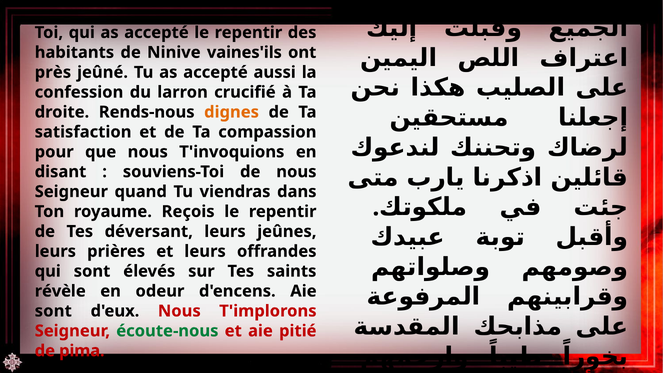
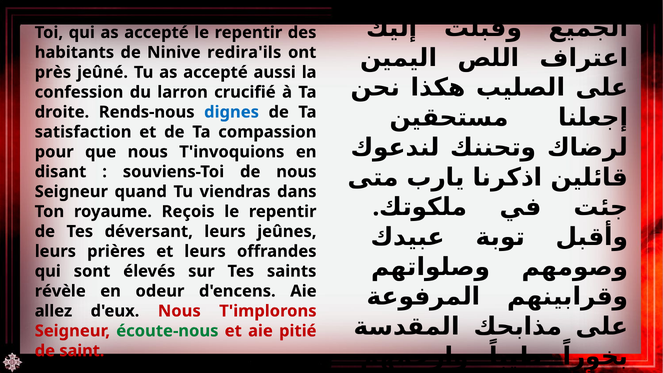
vaines'ils: vaines'ils -> redira'ils
dignes colour: orange -> blue
sont at (53, 311): sont -> allez
pima: pima -> saint
